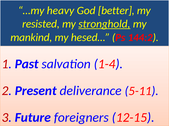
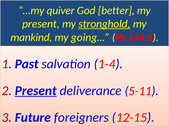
heavy: heavy -> quiver
resisted at (41, 24): resisted -> present
hesed…: hesed… -> going…
Present at (36, 91) underline: none -> present
